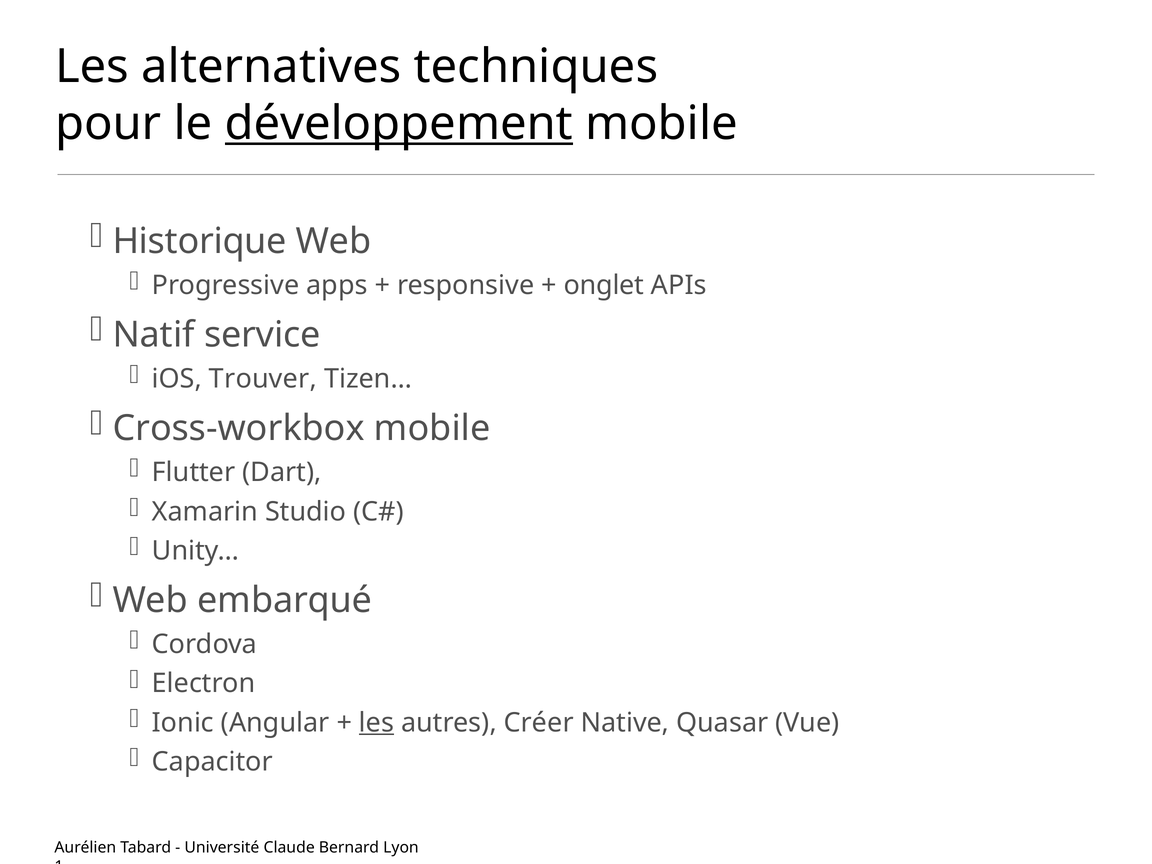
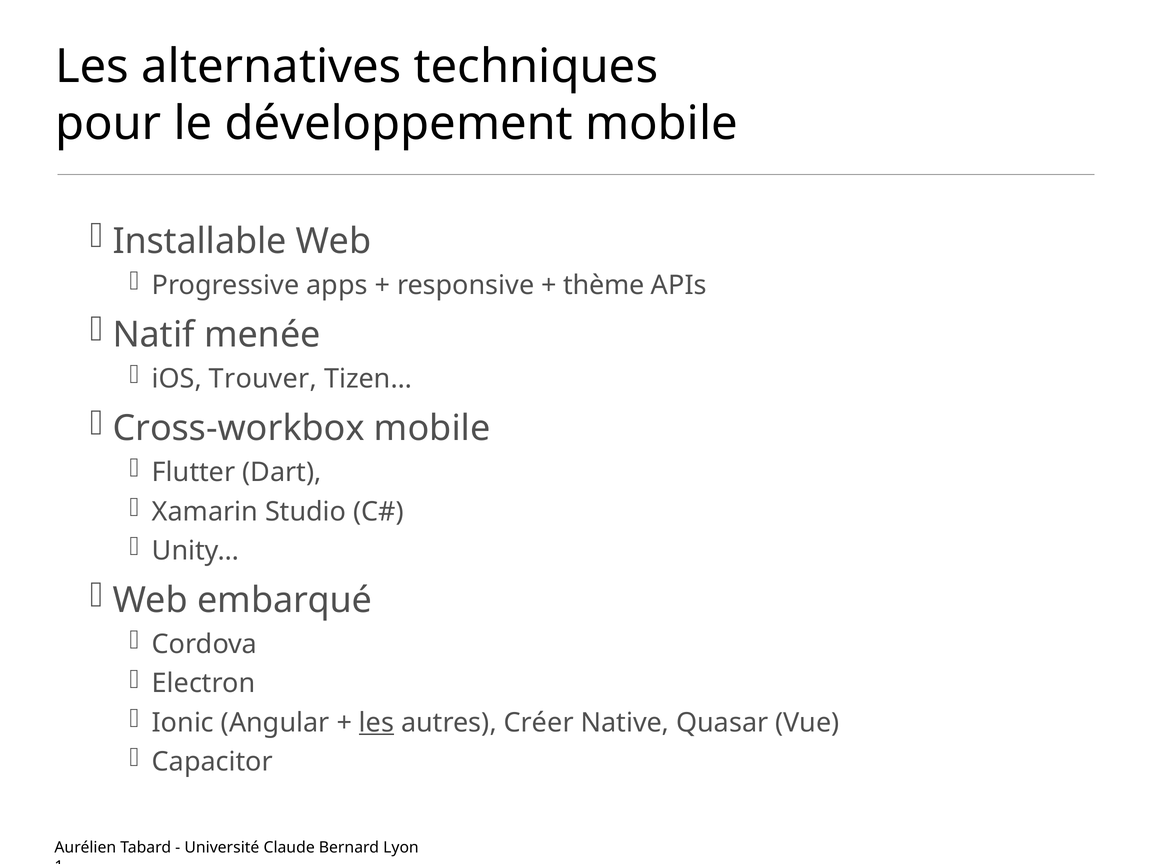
développement underline: present -> none
Historique: Historique -> Installable
onglet: onglet -> thème
service: service -> menée
